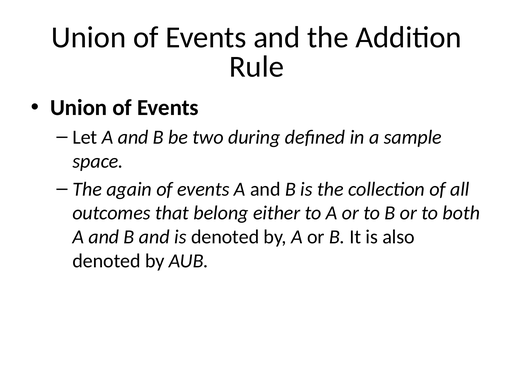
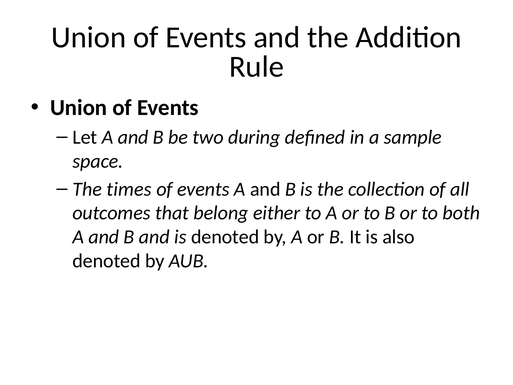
again: again -> times
